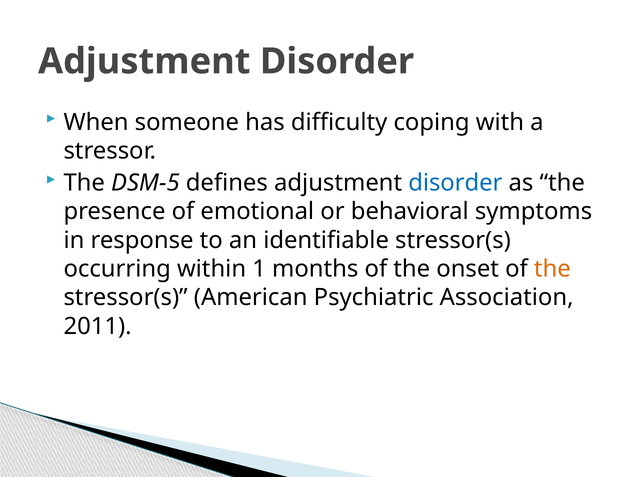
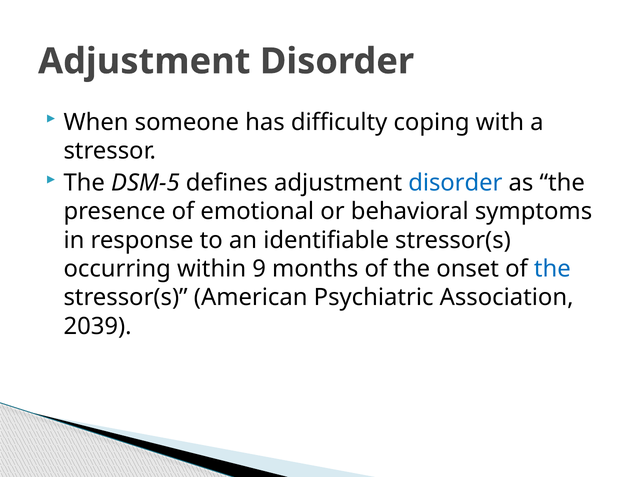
1: 1 -> 9
the at (552, 269) colour: orange -> blue
2011: 2011 -> 2039
